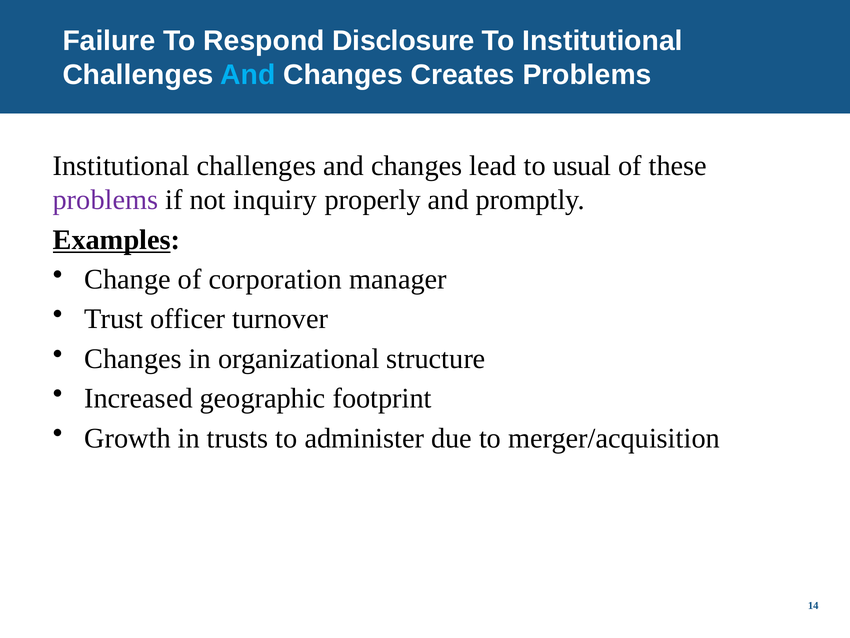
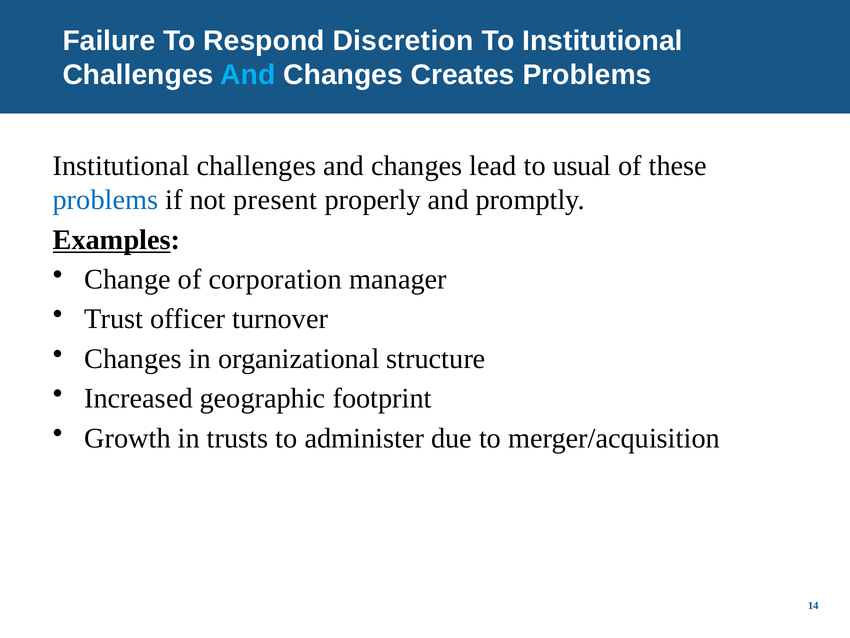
Disclosure: Disclosure -> Discretion
problems at (105, 200) colour: purple -> blue
inquiry: inquiry -> present
